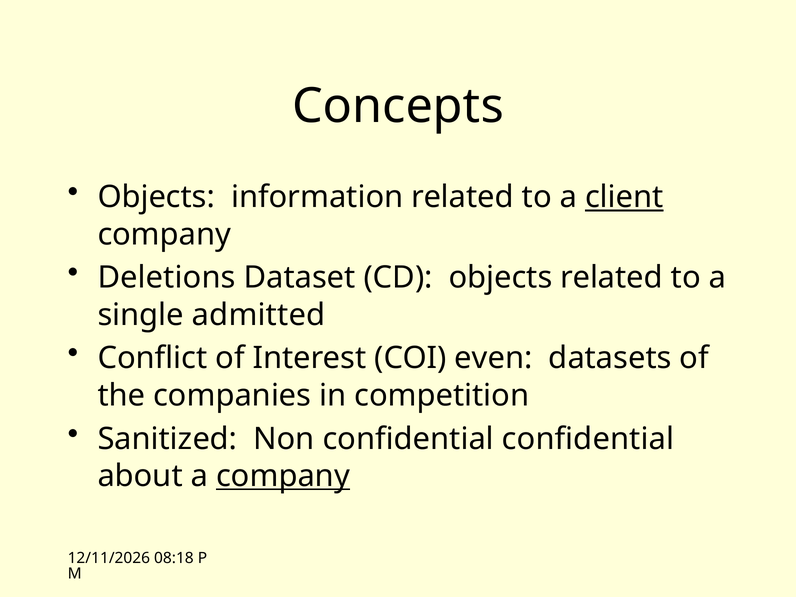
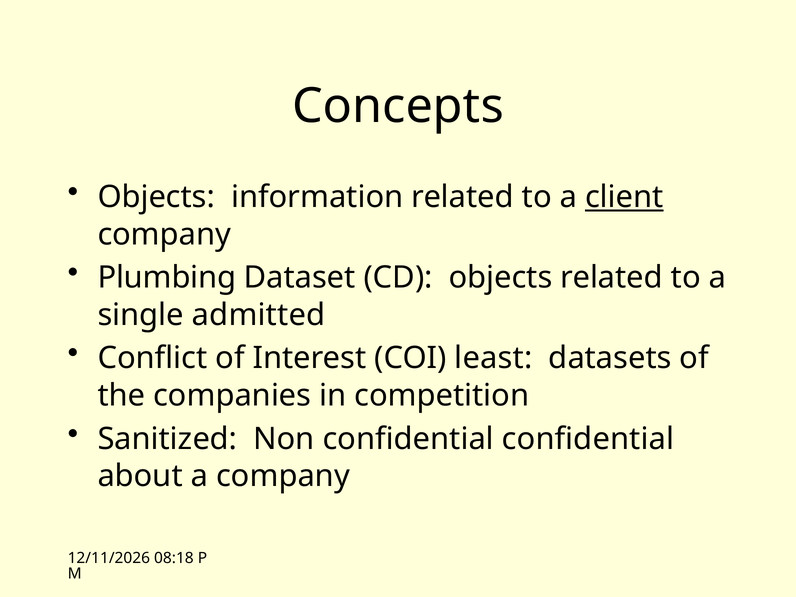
Deletions: Deletions -> Plumbing
even: even -> least
company at (283, 476) underline: present -> none
